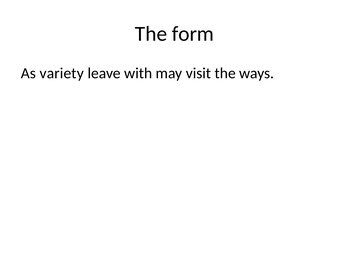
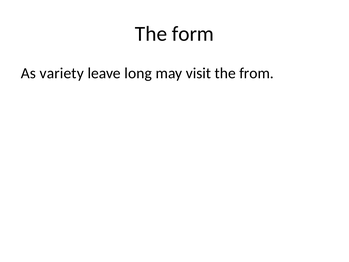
with: with -> long
ways: ways -> from
